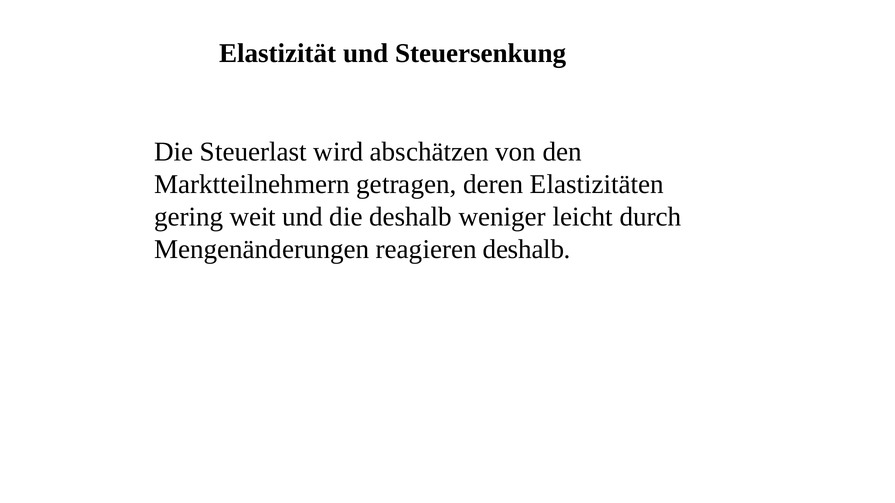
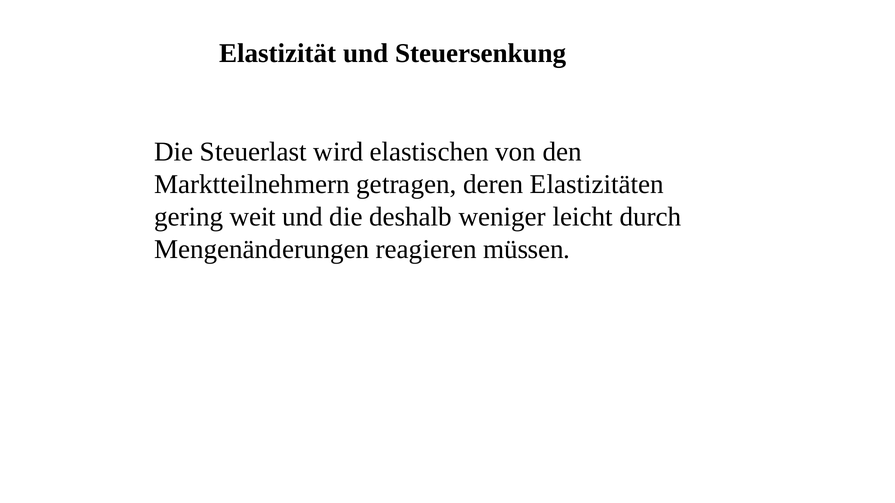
abschätzen: abschätzen -> elastischen
reagieren deshalb: deshalb -> müssen
